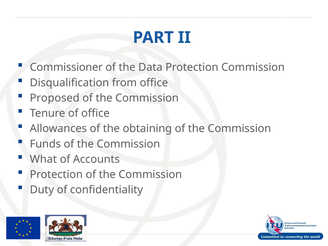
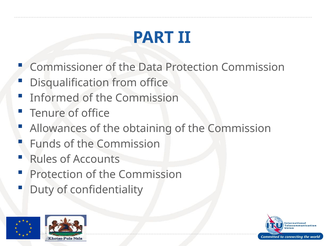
Proposed: Proposed -> Informed
What: What -> Rules
